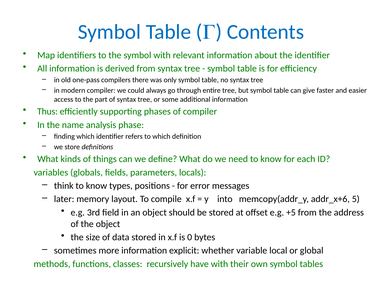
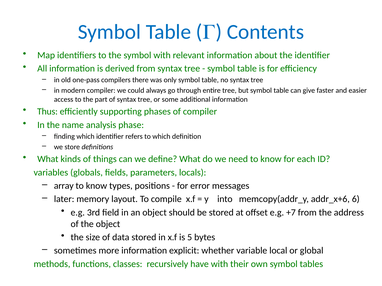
think: think -> array
5: 5 -> 6
+5: +5 -> +7
0: 0 -> 5
